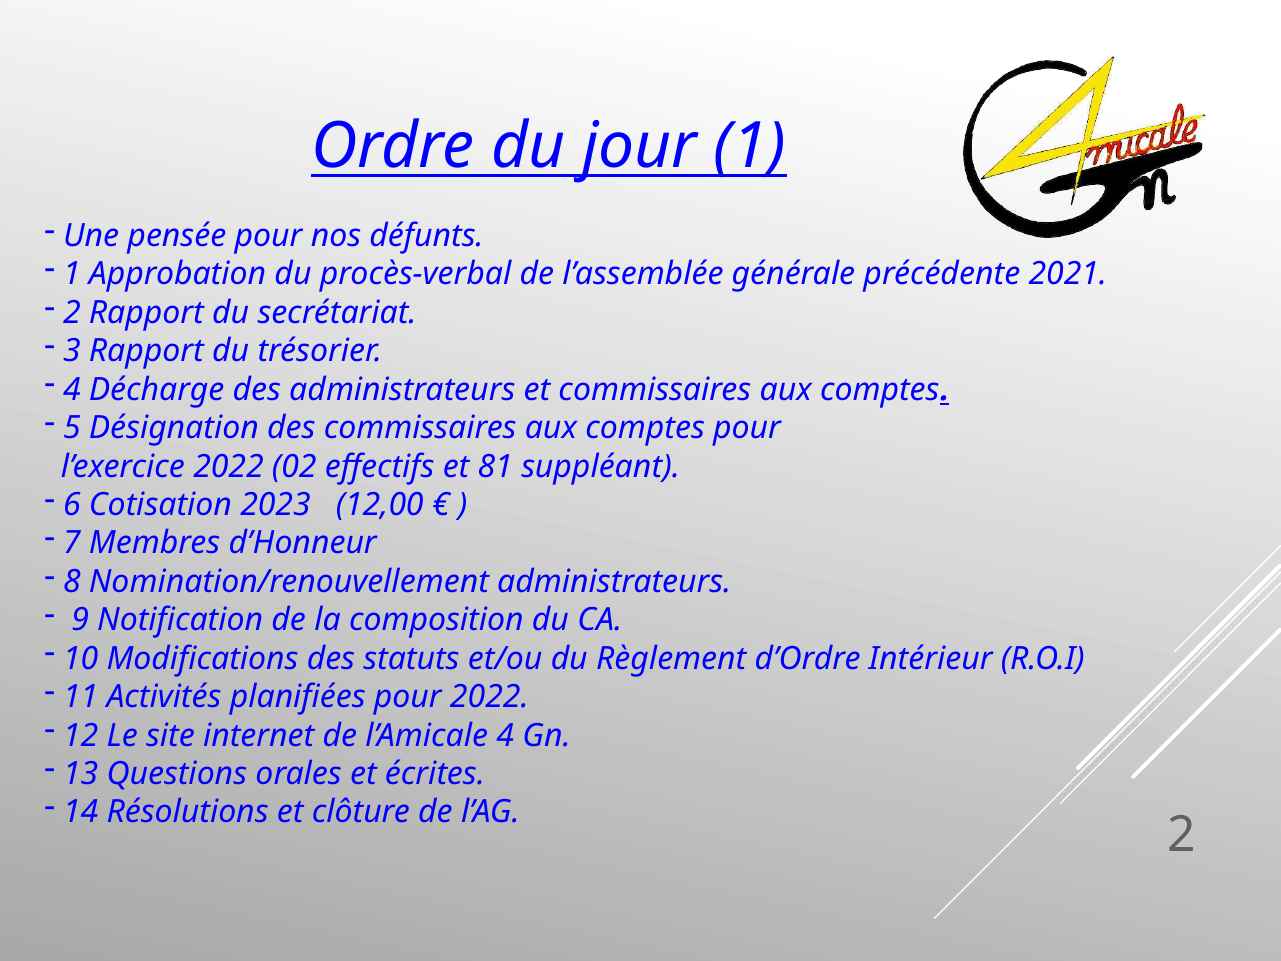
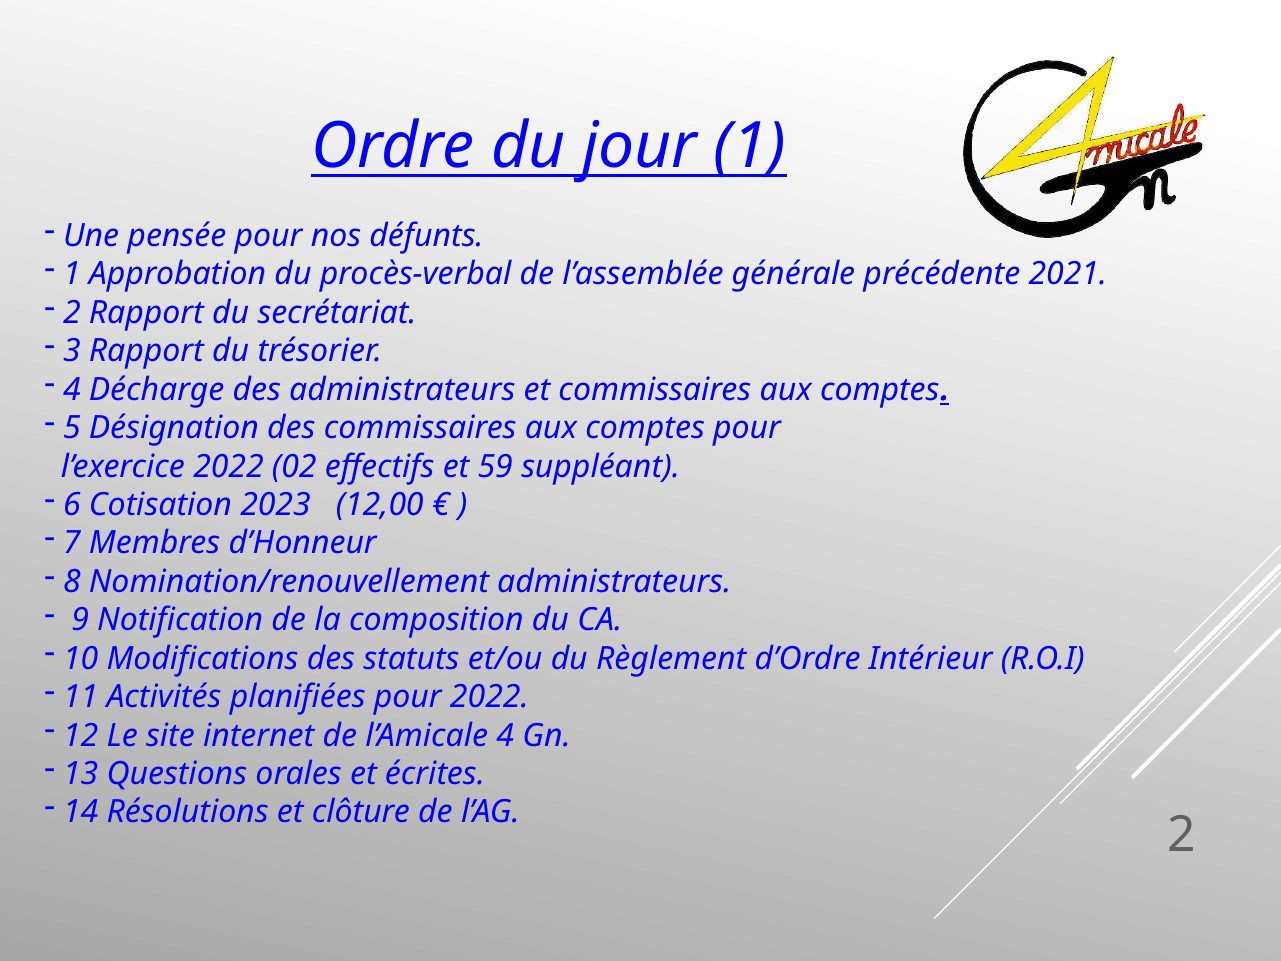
81: 81 -> 59
